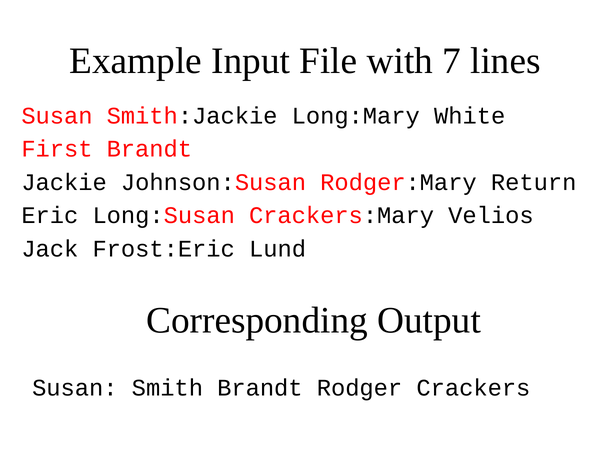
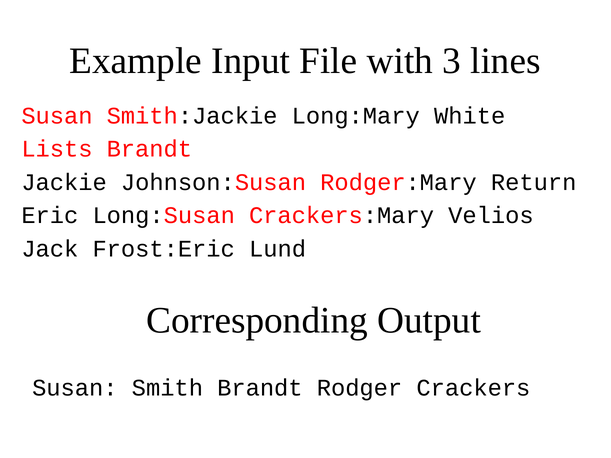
7: 7 -> 3
First: First -> Lists
